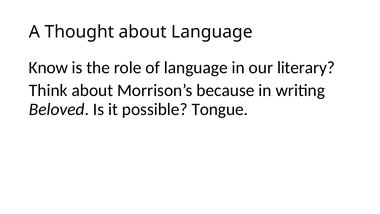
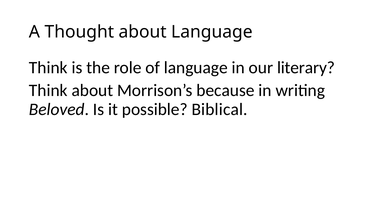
Know at (48, 68): Know -> Think
Tongue: Tongue -> Biblical
